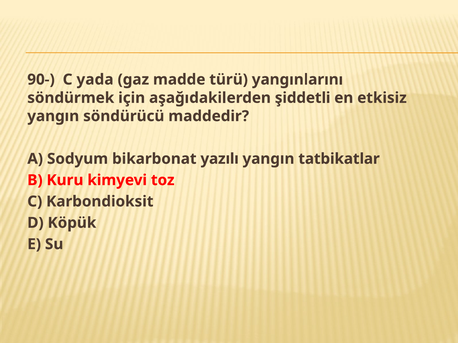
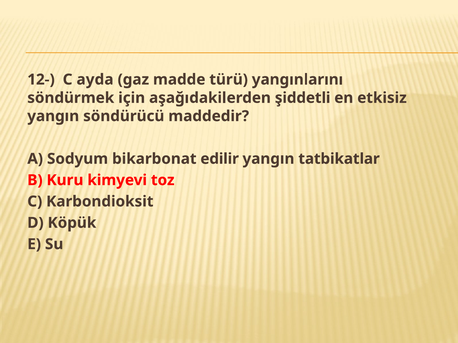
90-: 90- -> 12-
yada: yada -> ayda
yazılı: yazılı -> edilir
